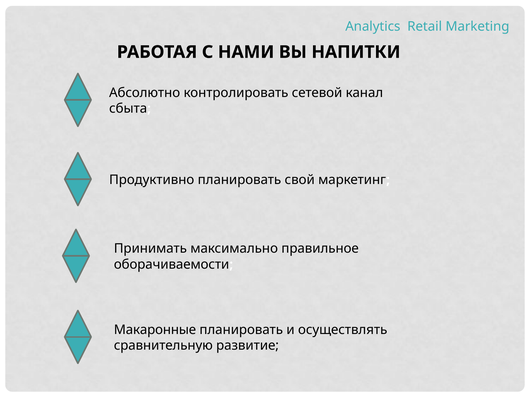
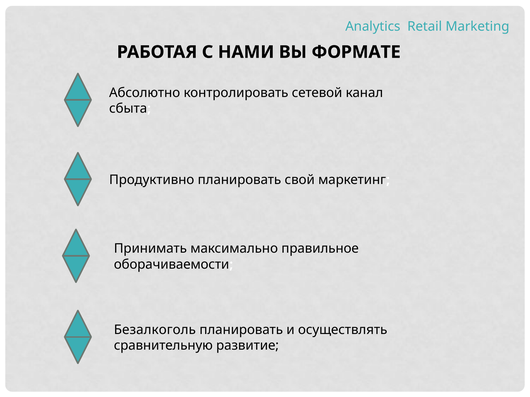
НАПИТКИ: НАПИТКИ -> ФОРМАТЕ
Макаронные: Макаронные -> Безалкоголь
